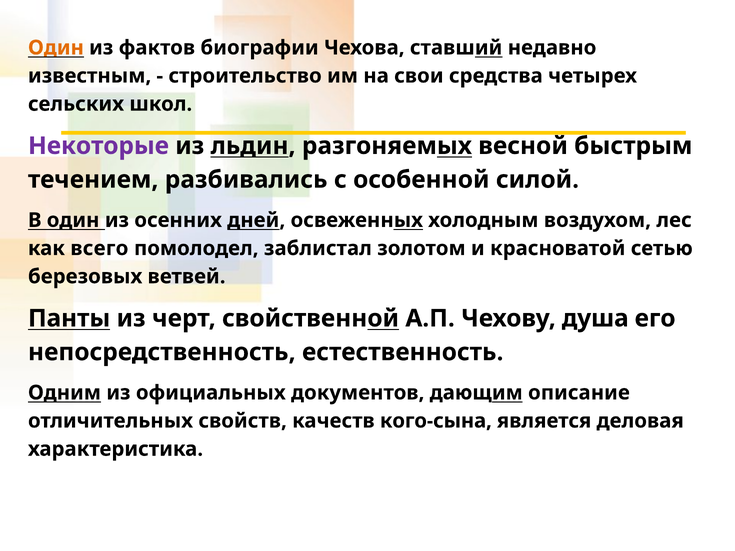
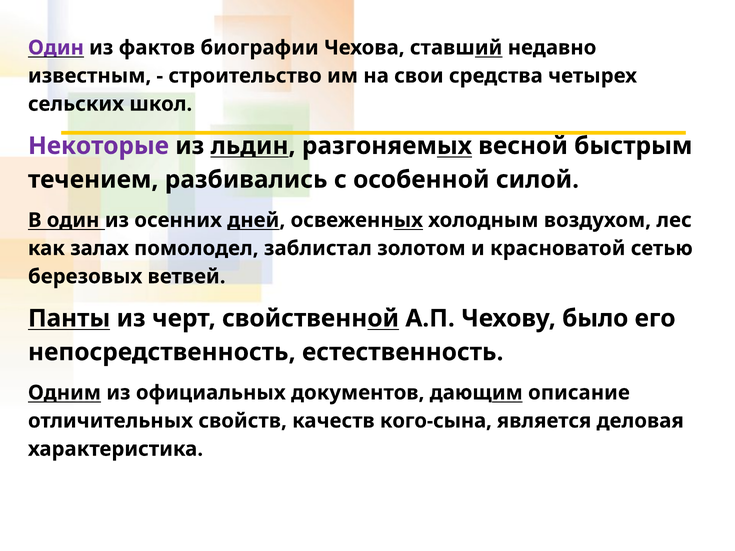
Один at (56, 48) colour: orange -> purple
всего: всего -> залах
душа: душа -> было
